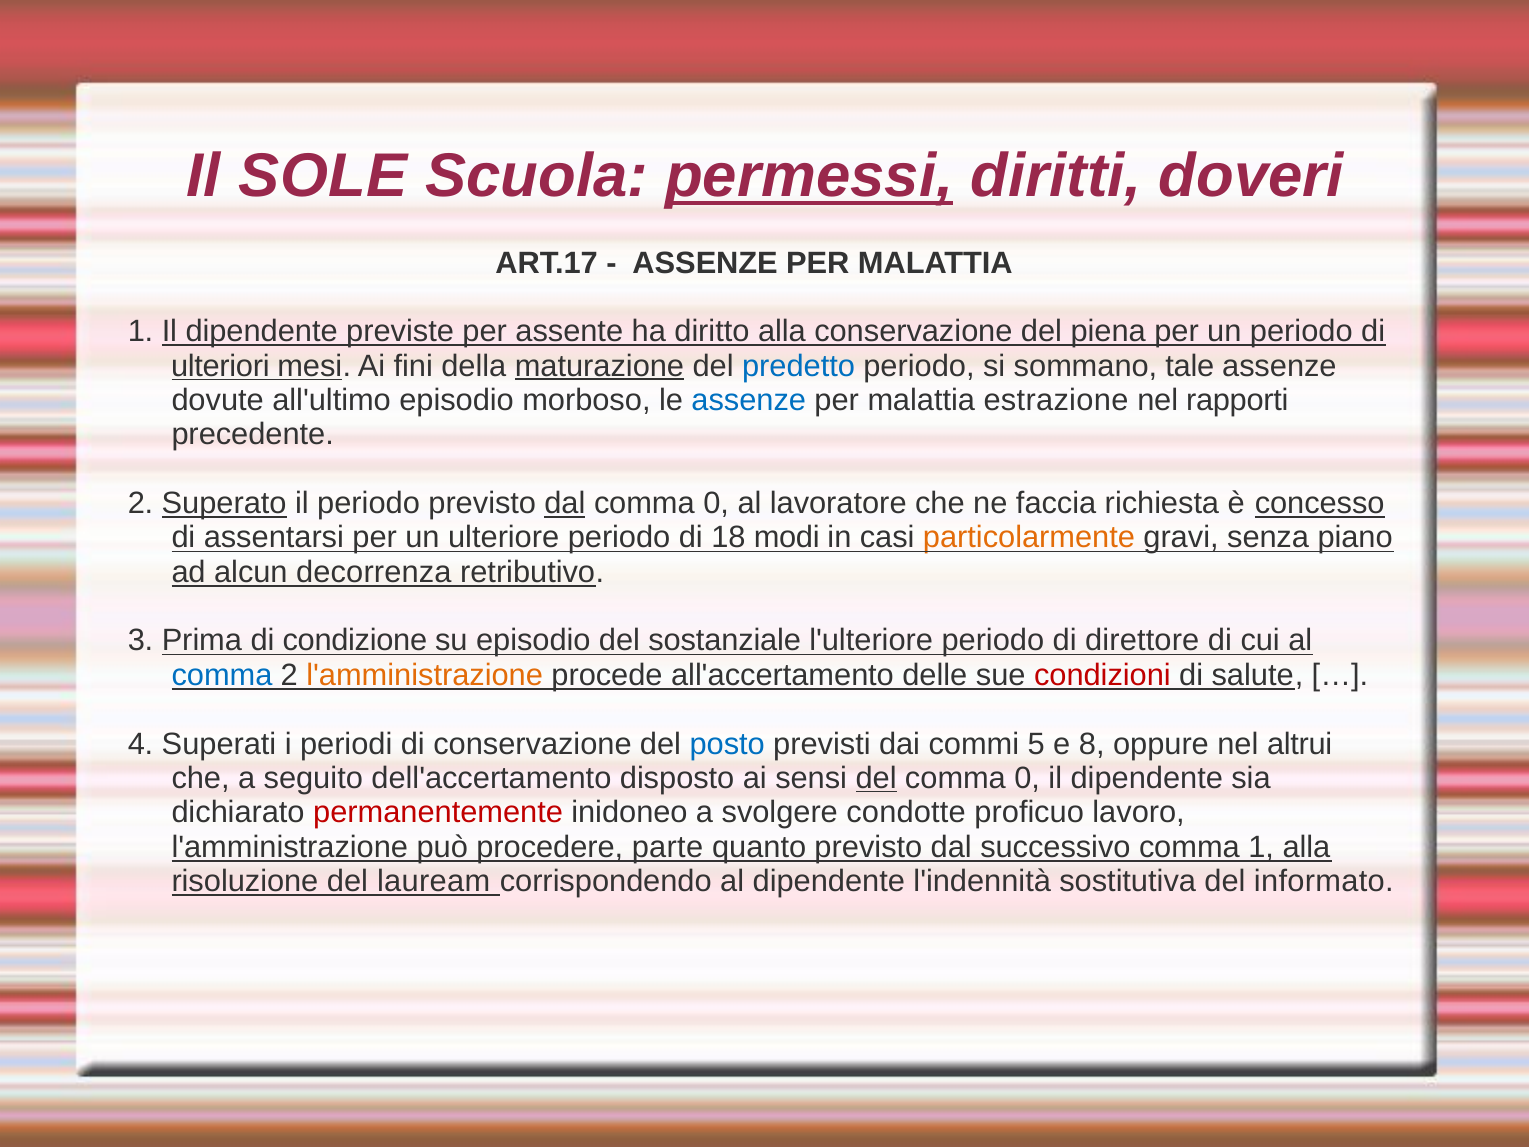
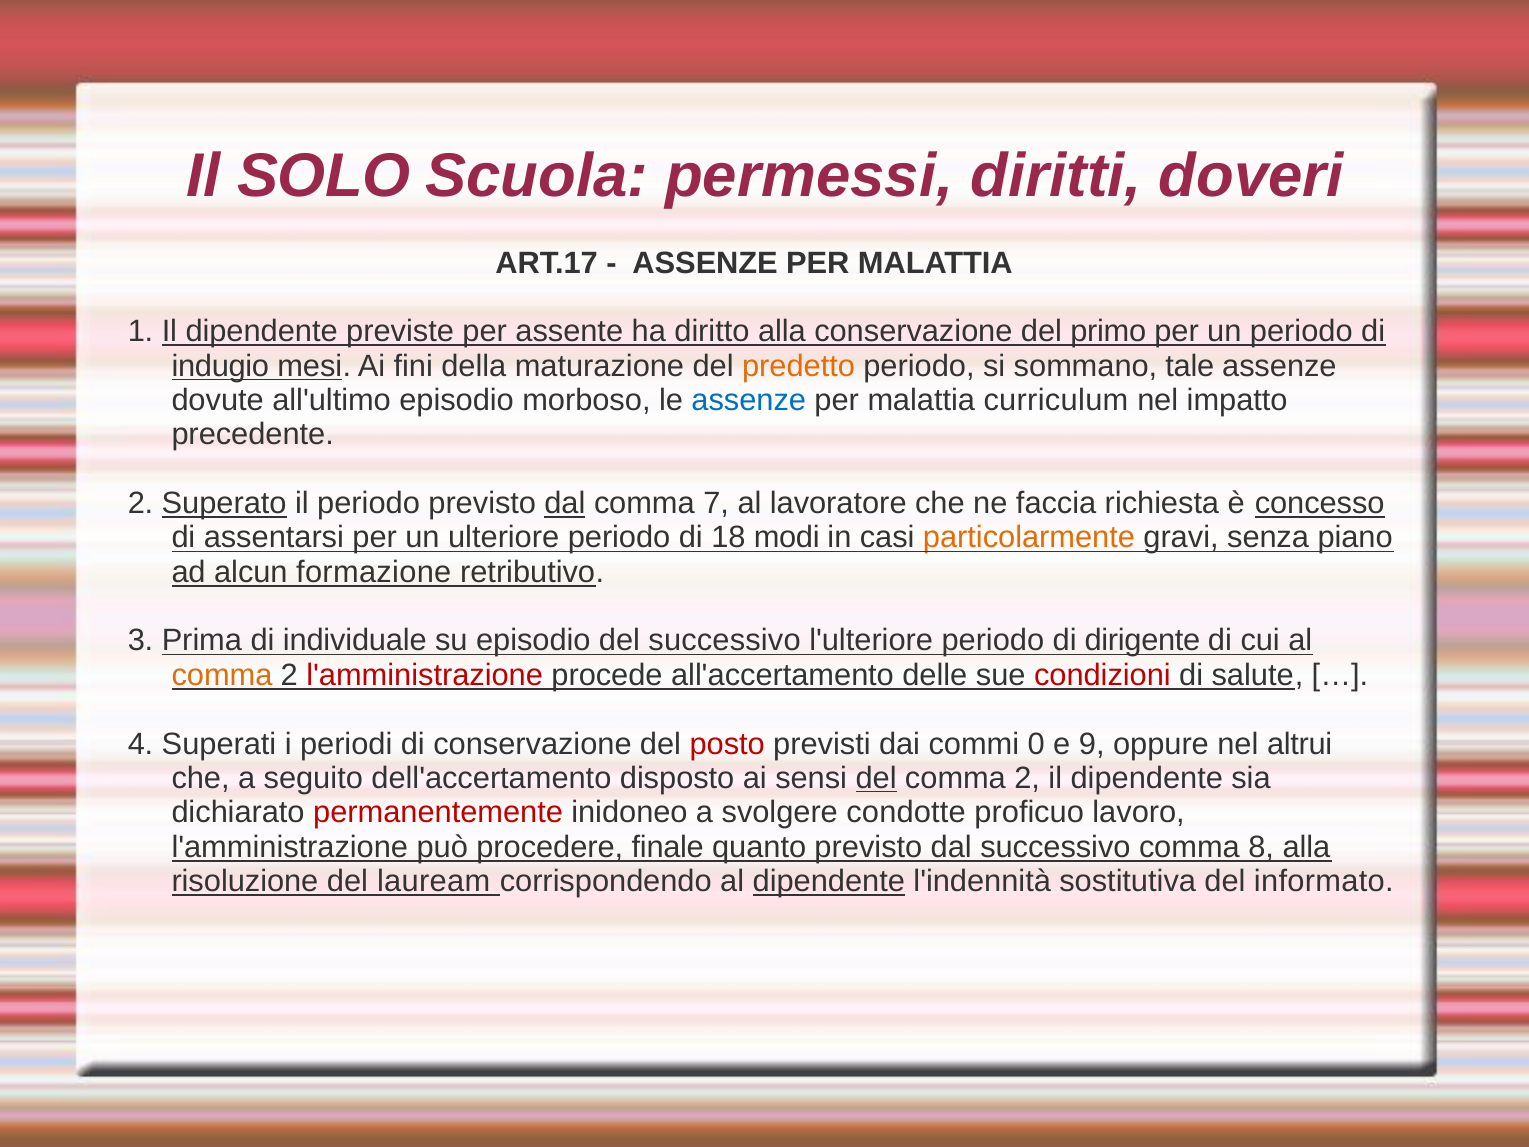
SOLE: SOLE -> SOLO
permessi underline: present -> none
piena: piena -> primo
ulteriori: ulteriori -> indugio
maturazione underline: present -> none
predetto colour: blue -> orange
estrazione: estrazione -> curriculum
rapporti: rapporti -> impatto
0 at (716, 503): 0 -> 7
decorrenza: decorrenza -> formazione
condizione: condizione -> individuale
del sostanziale: sostanziale -> successivo
direttore: direttore -> dirigente
comma at (222, 675) colour: blue -> orange
l'amministrazione at (425, 675) colour: orange -> red
posto colour: blue -> red
5: 5 -> 0
8: 8 -> 9
0 at (1027, 778): 0 -> 2
parte: parte -> finale
comma 1: 1 -> 8
dipendente at (829, 882) underline: none -> present
